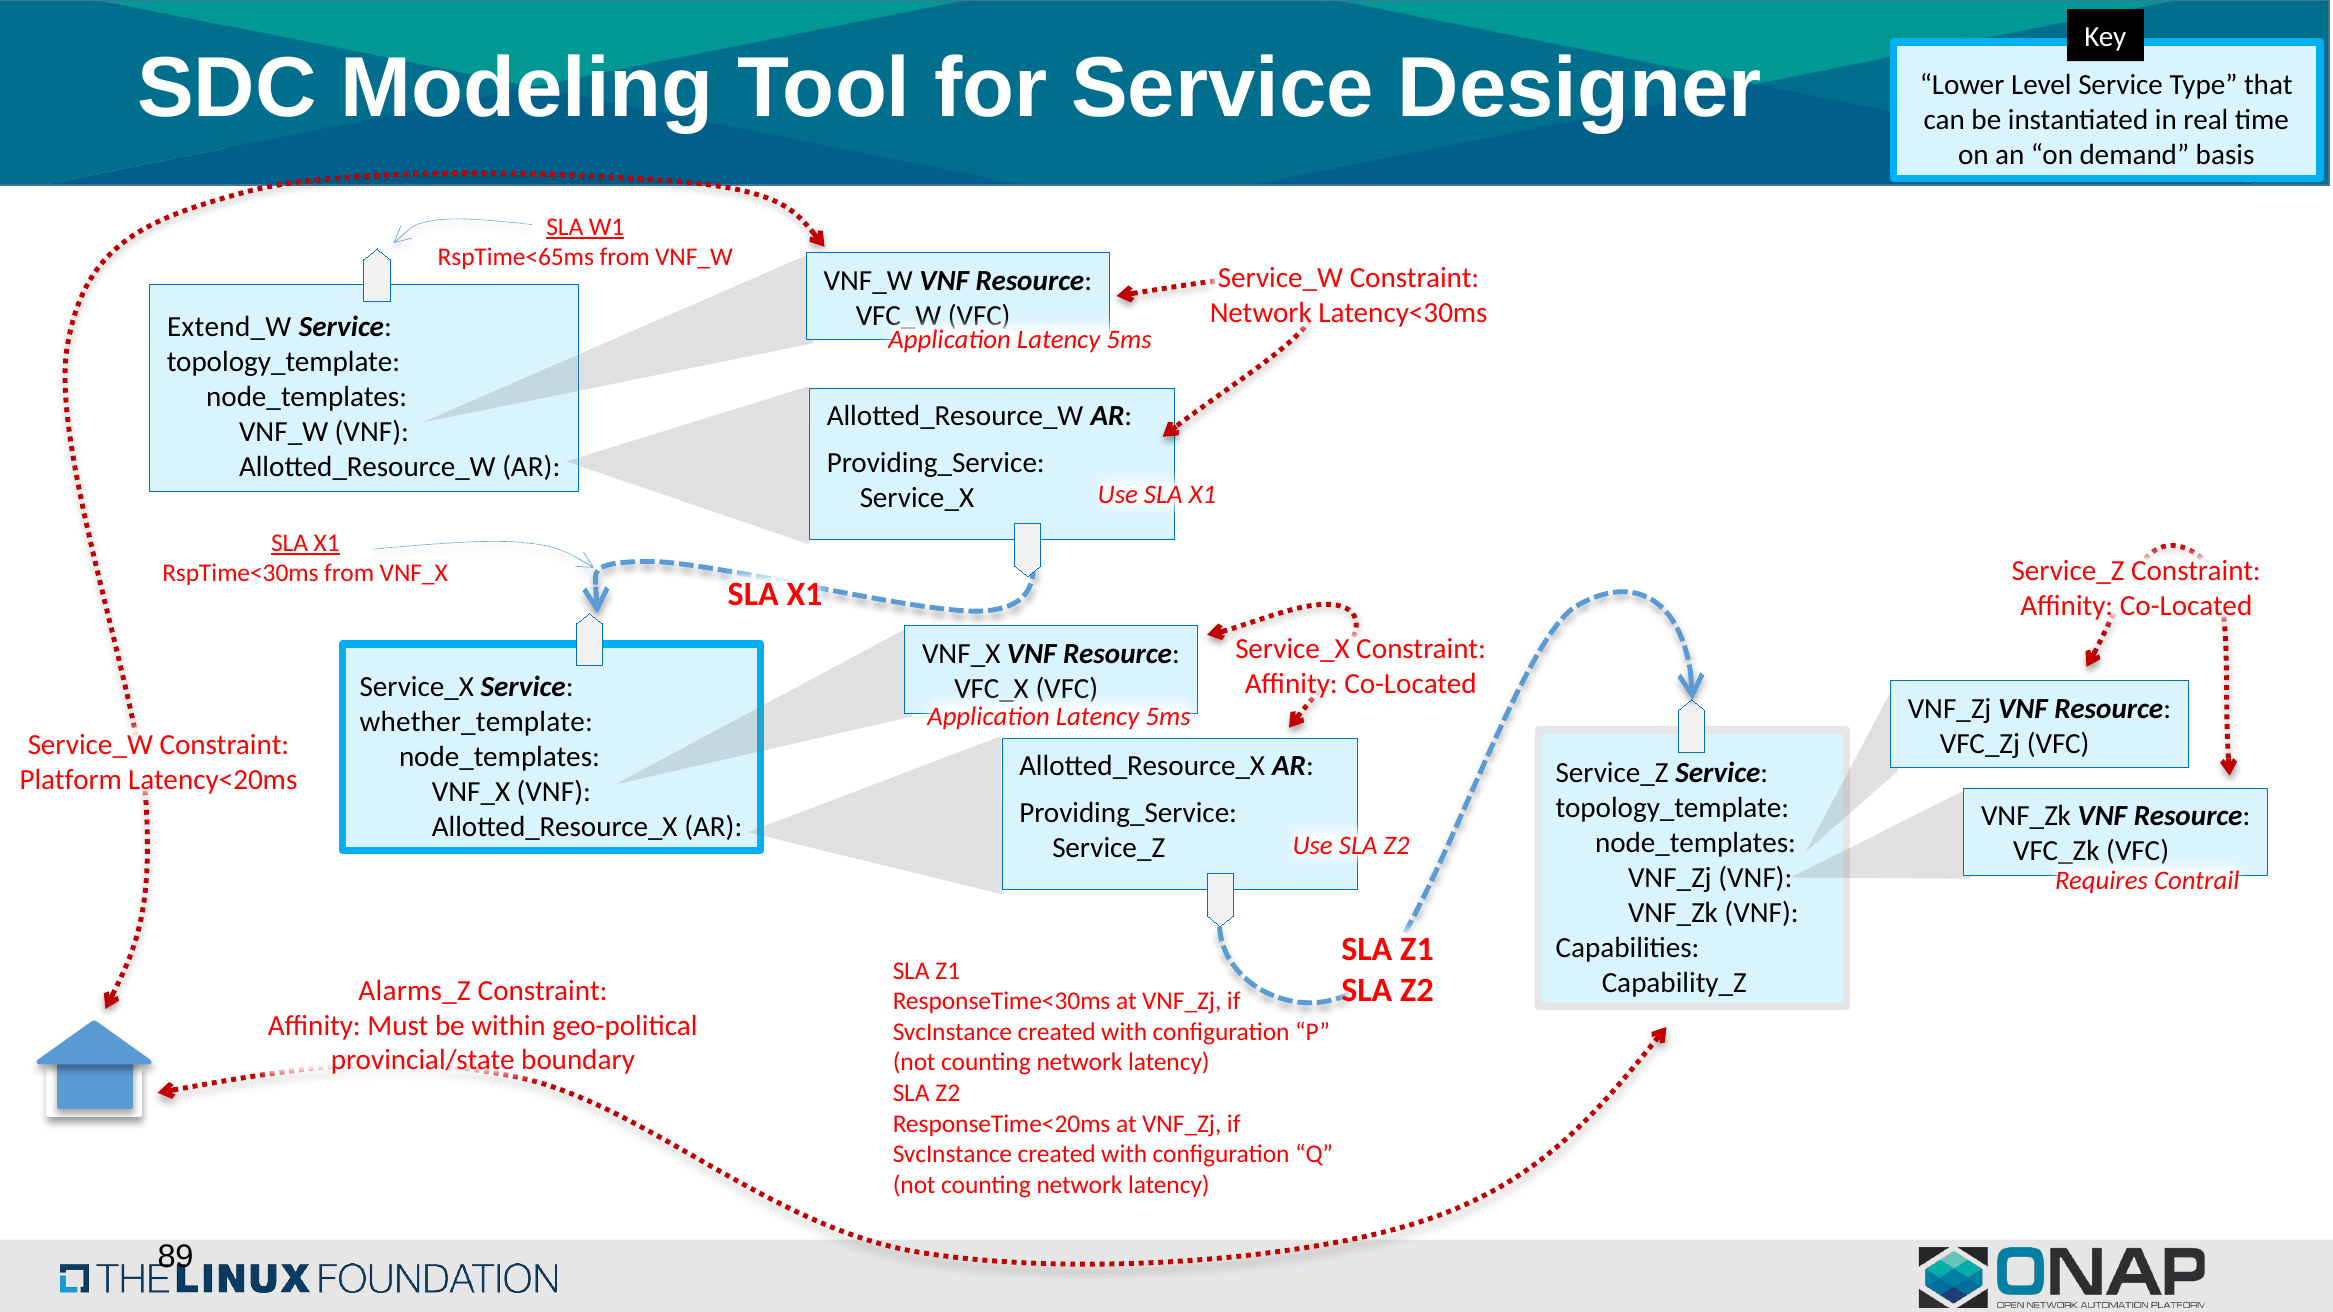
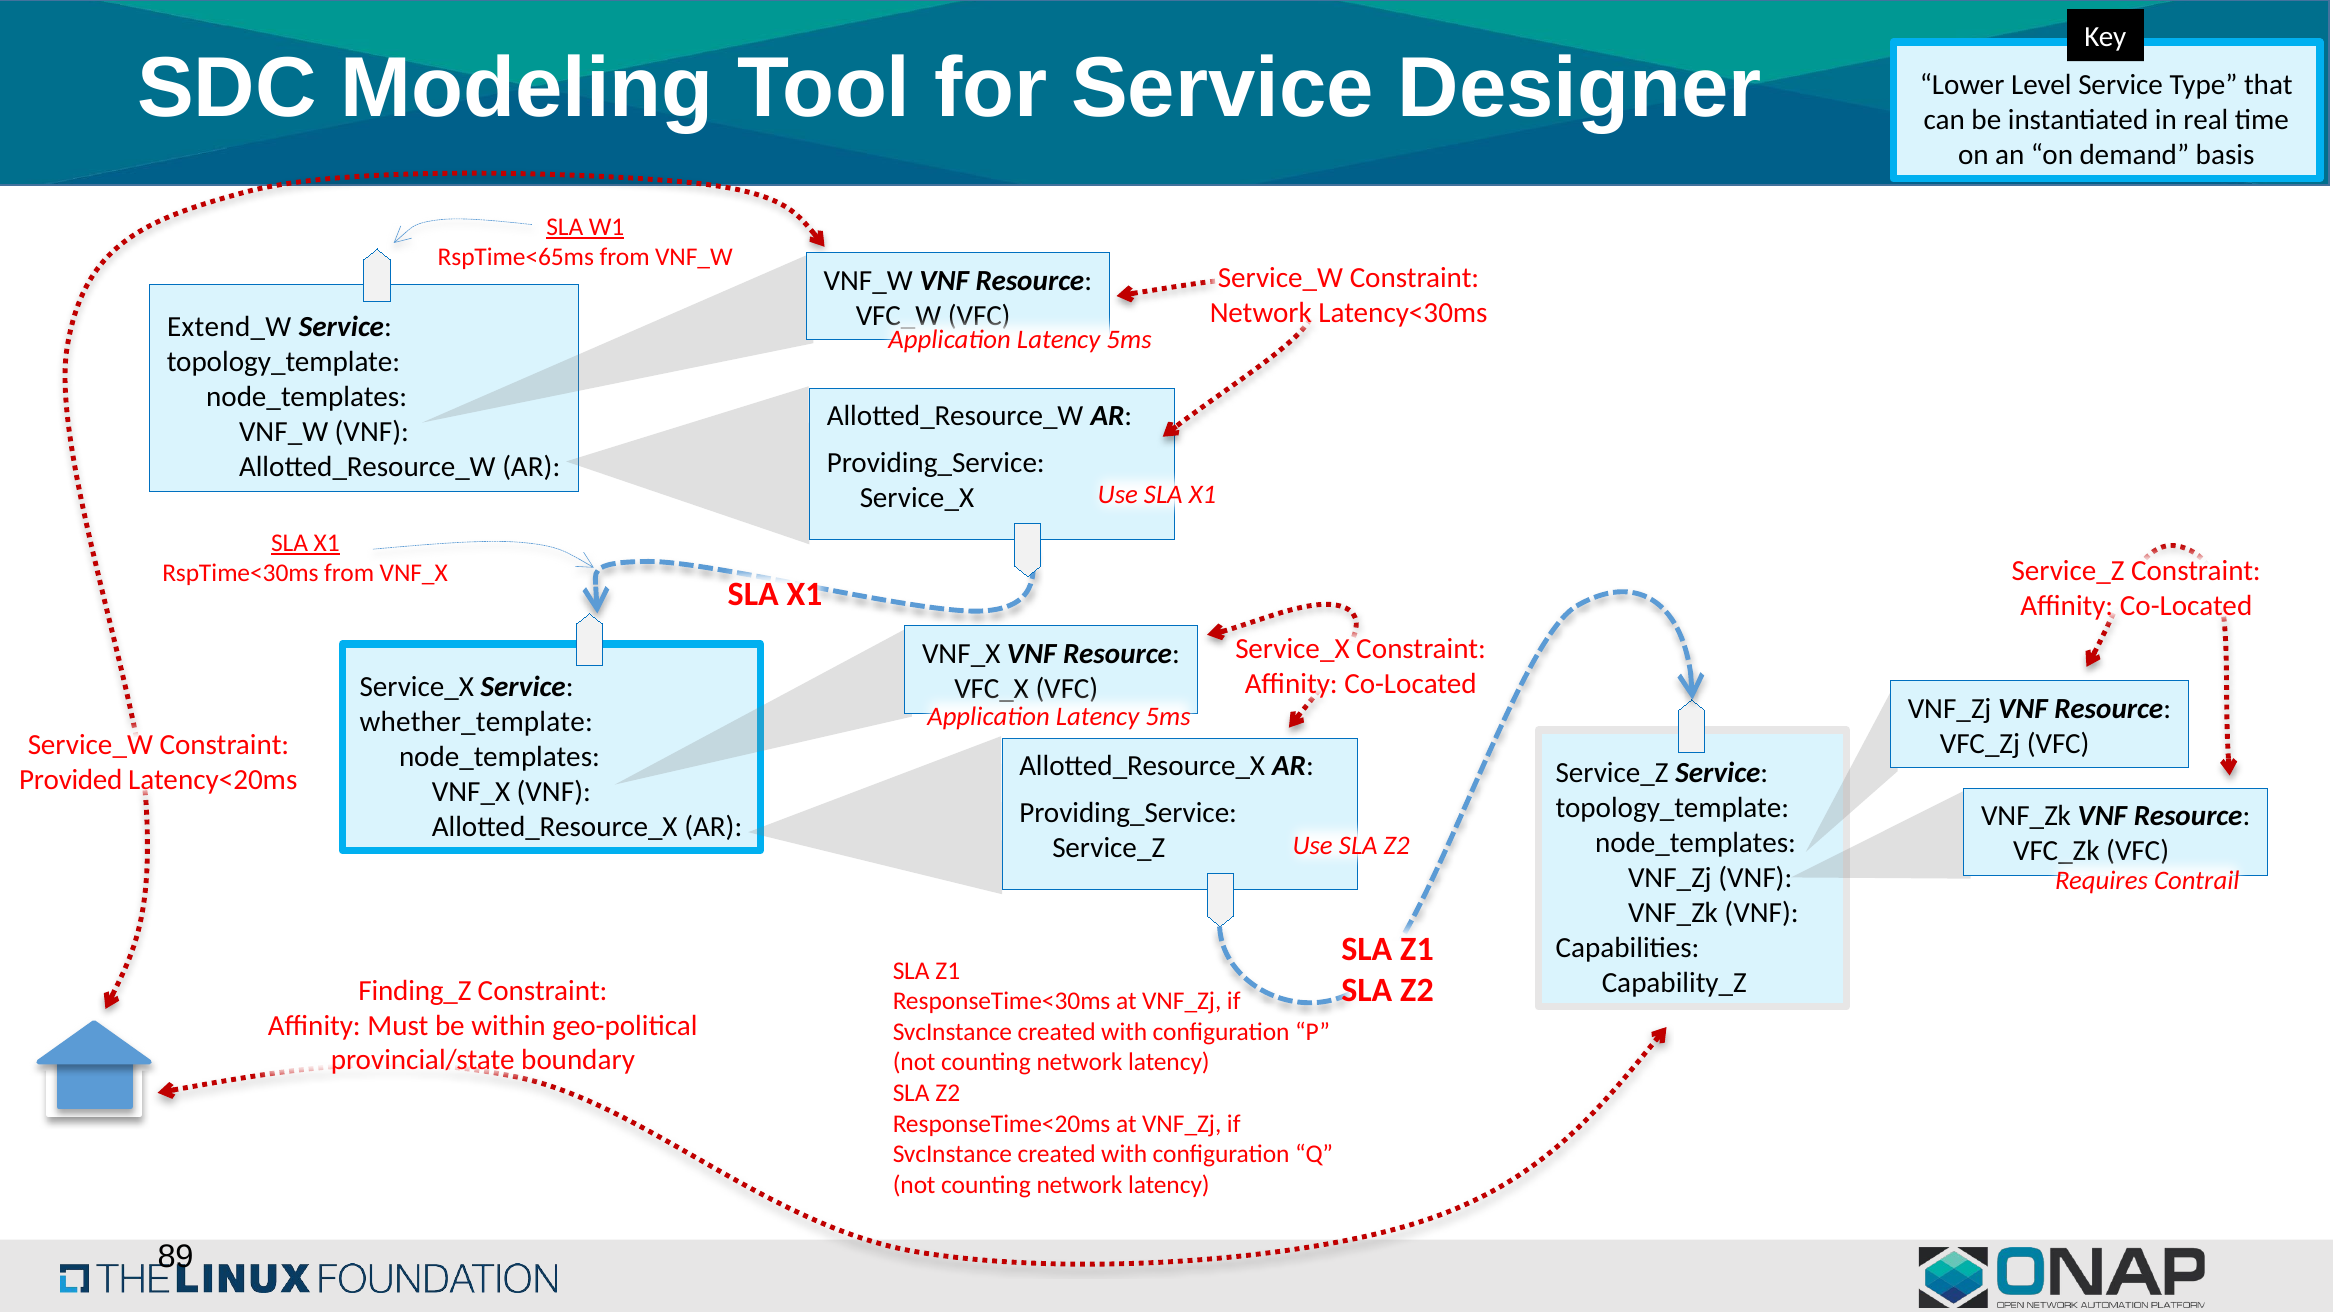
Platform: Platform -> Provided
Alarms_Z: Alarms_Z -> Finding_Z
